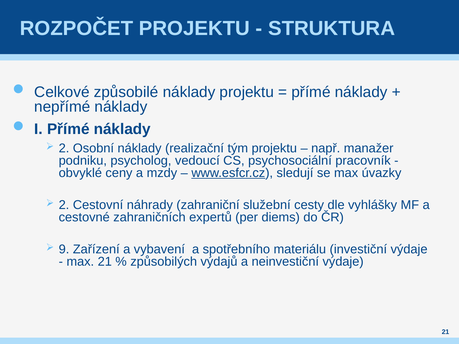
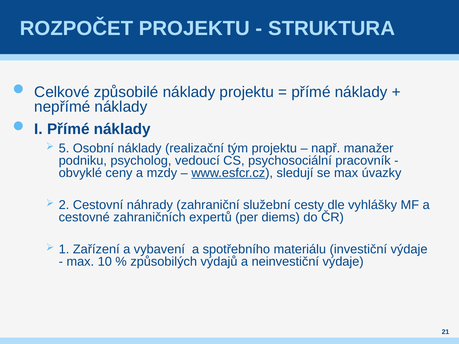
2 at (64, 148): 2 -> 5
9: 9 -> 1
max 21: 21 -> 10
